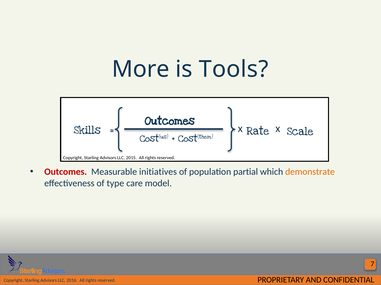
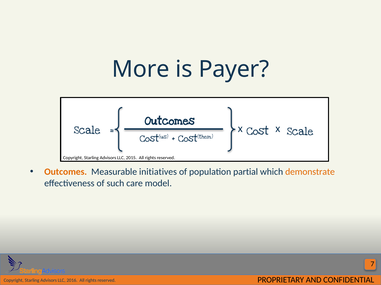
Tools: Tools -> Payer
Skills at (87, 131): Skills -> Scale
Rate: Rate -> Cost
Outcomes at (66, 172) colour: red -> orange
type: type -> such
